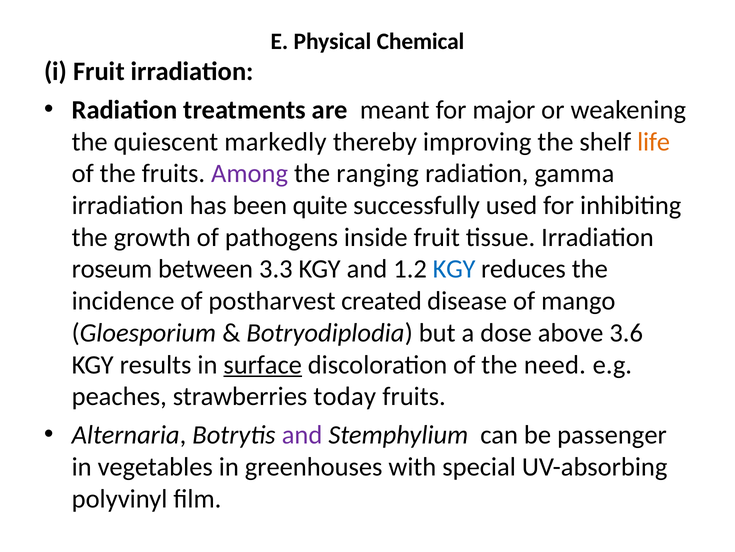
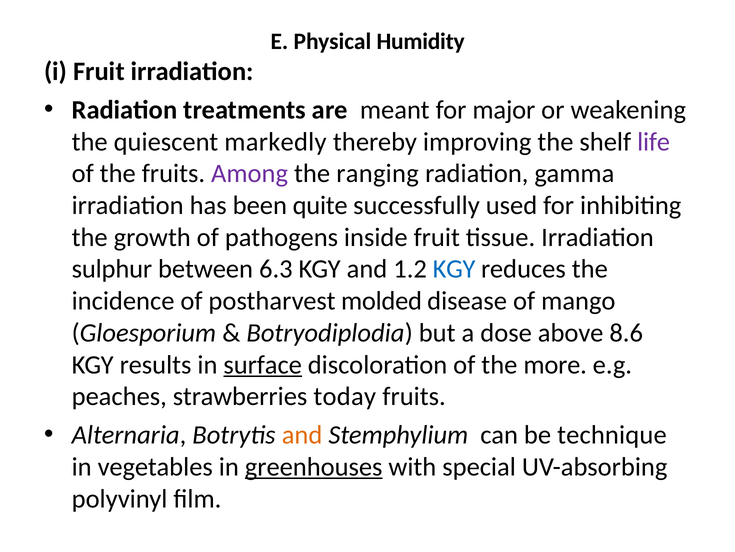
Chemical: Chemical -> Humidity
life colour: orange -> purple
roseum: roseum -> sulphur
3.3: 3.3 -> 6.3
created: created -> molded
3.6: 3.6 -> 8.6
need: need -> more
and at (302, 435) colour: purple -> orange
passenger: passenger -> technique
greenhouses underline: none -> present
